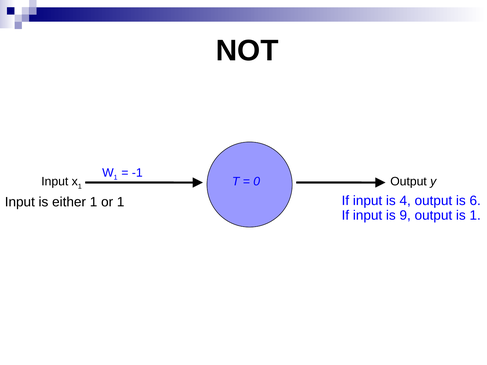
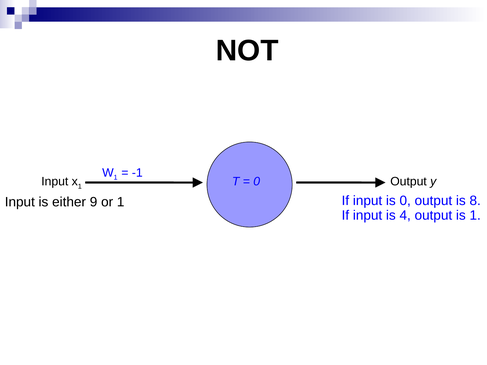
either 1: 1 -> 9
is 4: 4 -> 0
6: 6 -> 8
9: 9 -> 4
